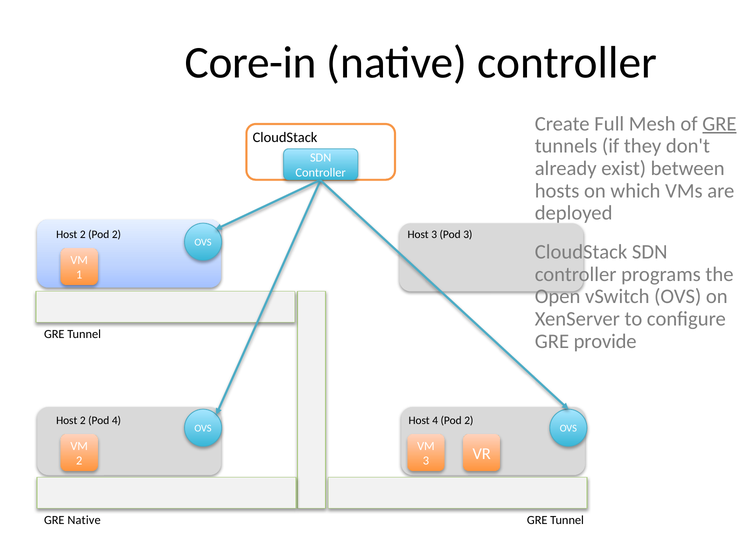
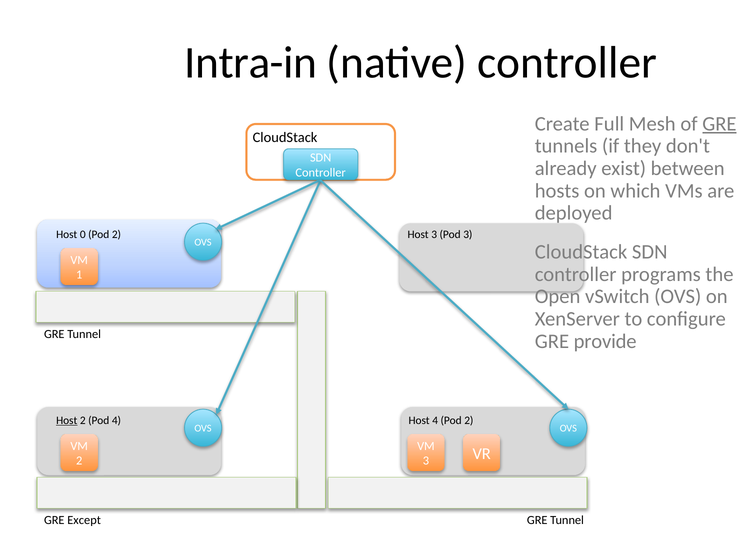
Core-in: Core-in -> Intra-in
2 at (83, 234): 2 -> 0
Host at (67, 420) underline: none -> present
GRE Native: Native -> Except
